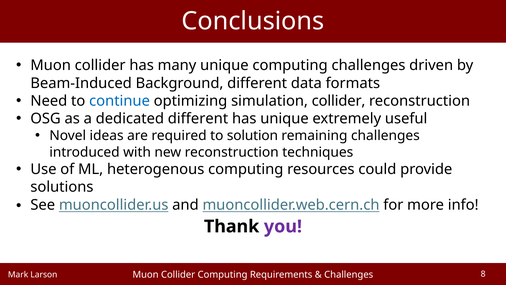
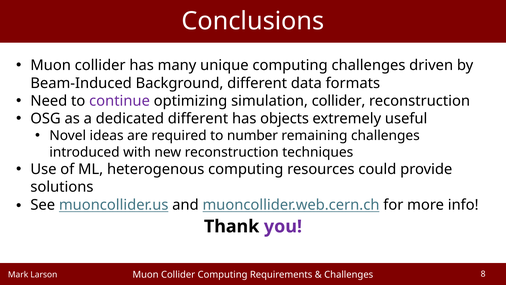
continue colour: blue -> purple
has unique: unique -> objects
solution: solution -> number
